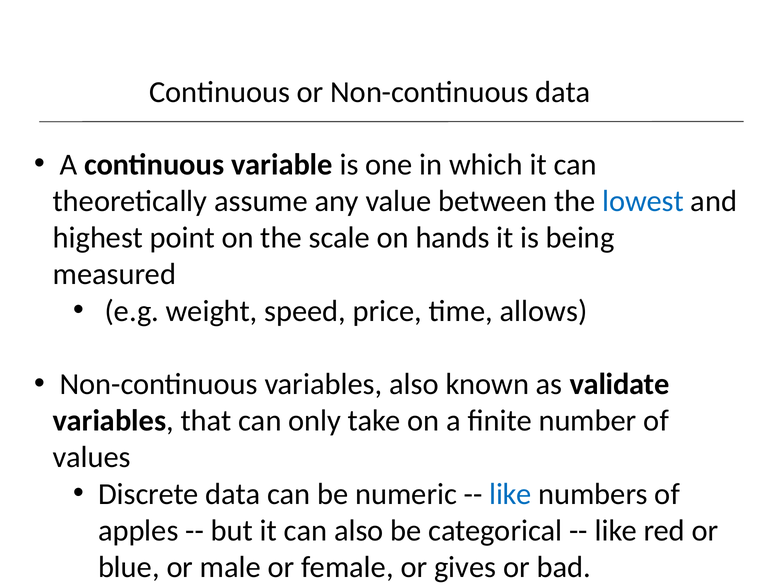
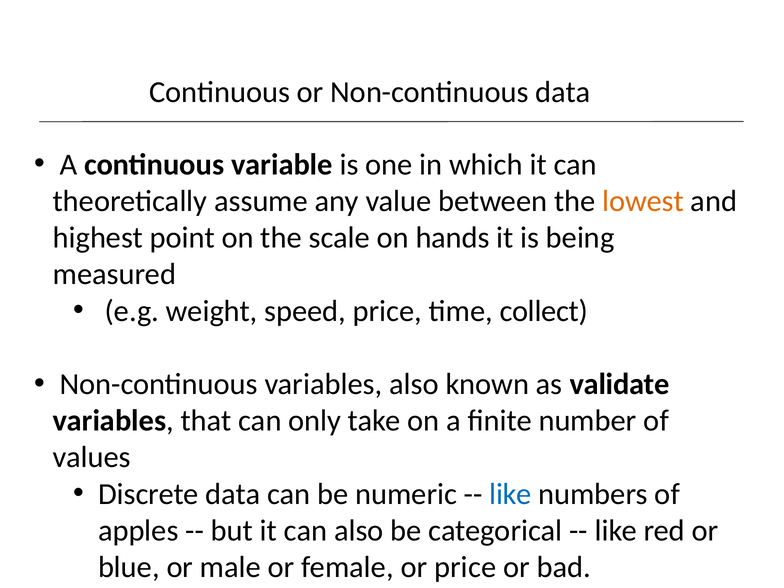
lowest colour: blue -> orange
allows: allows -> collect
or gives: gives -> price
